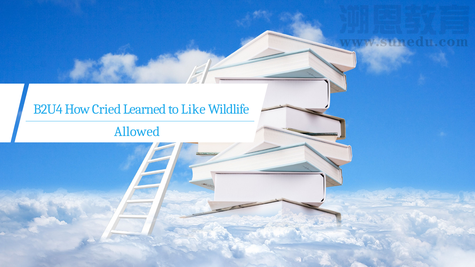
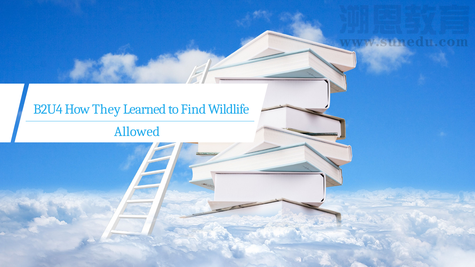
Cried: Cried -> They
Like: Like -> Find
